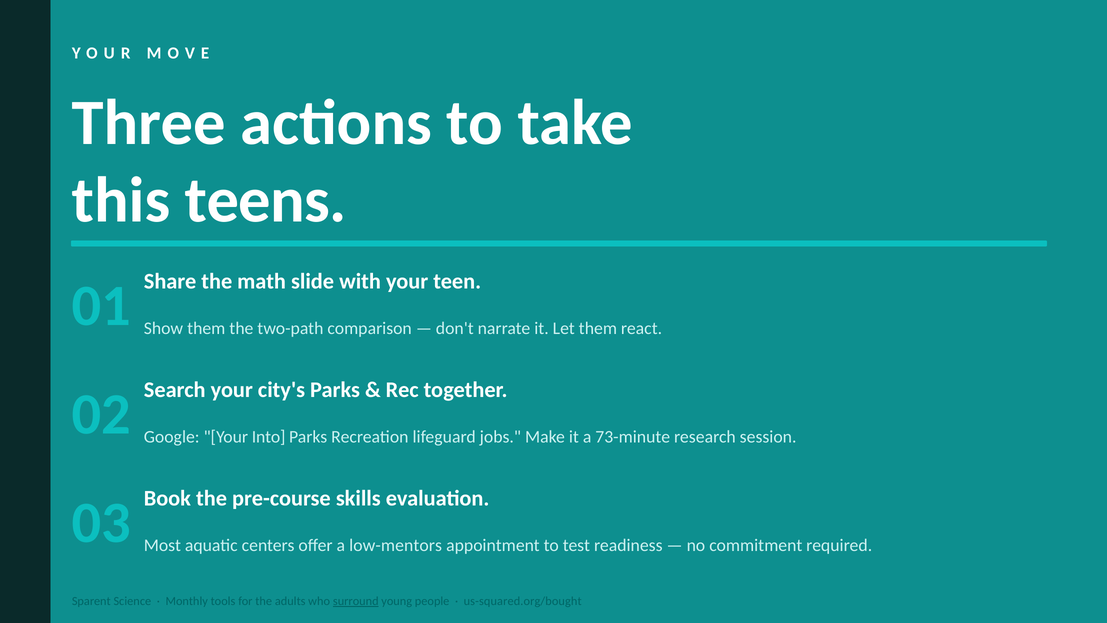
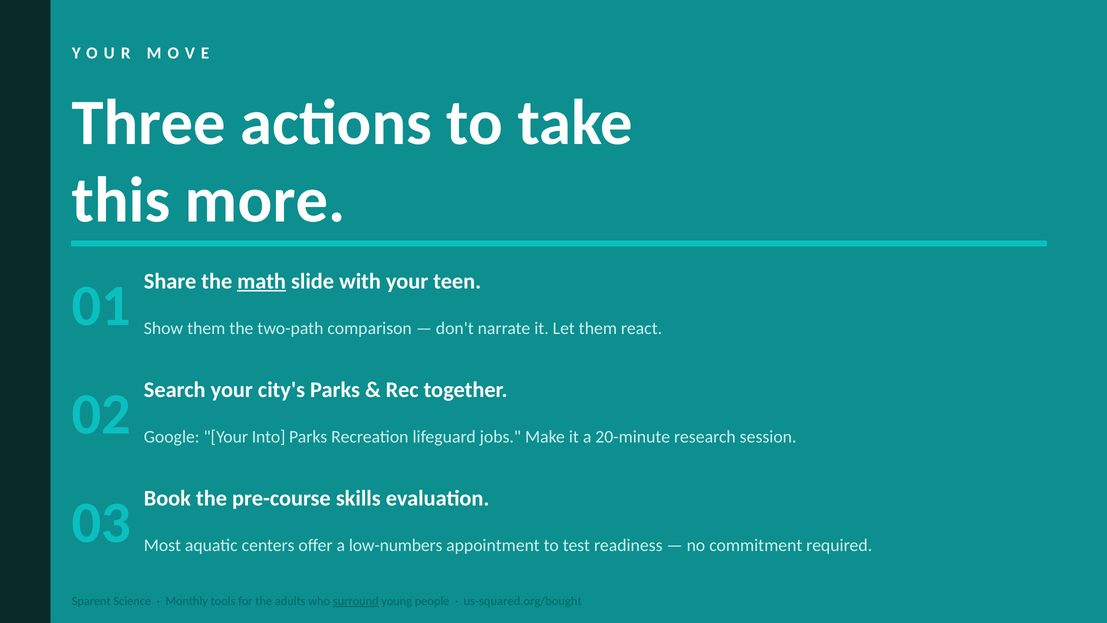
teens: teens -> more
math underline: none -> present
73-minute: 73-minute -> 20-minute
low-mentors: low-mentors -> low-numbers
